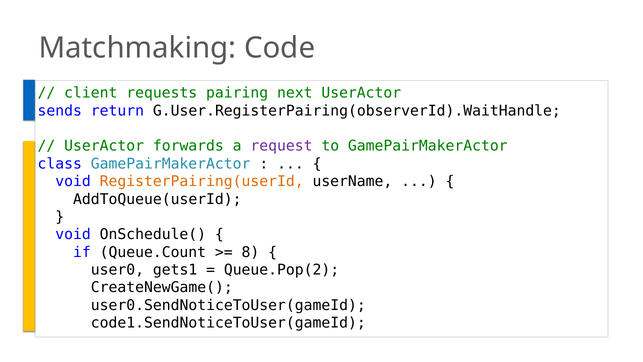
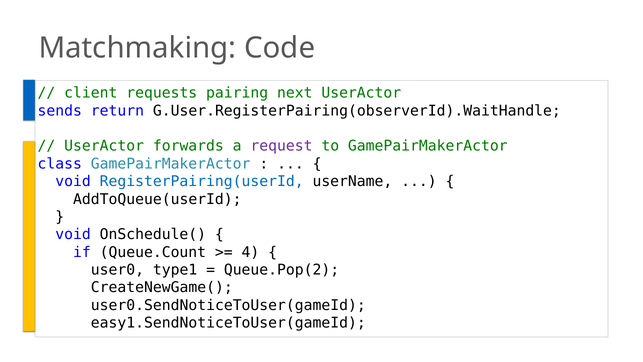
RegisterPairing(userId colour: orange -> blue
8: 8 -> 4
gets1: gets1 -> type1
code1.SendNoticeToUser(gameId: code1.SendNoticeToUser(gameId -> easy1.SendNoticeToUser(gameId
